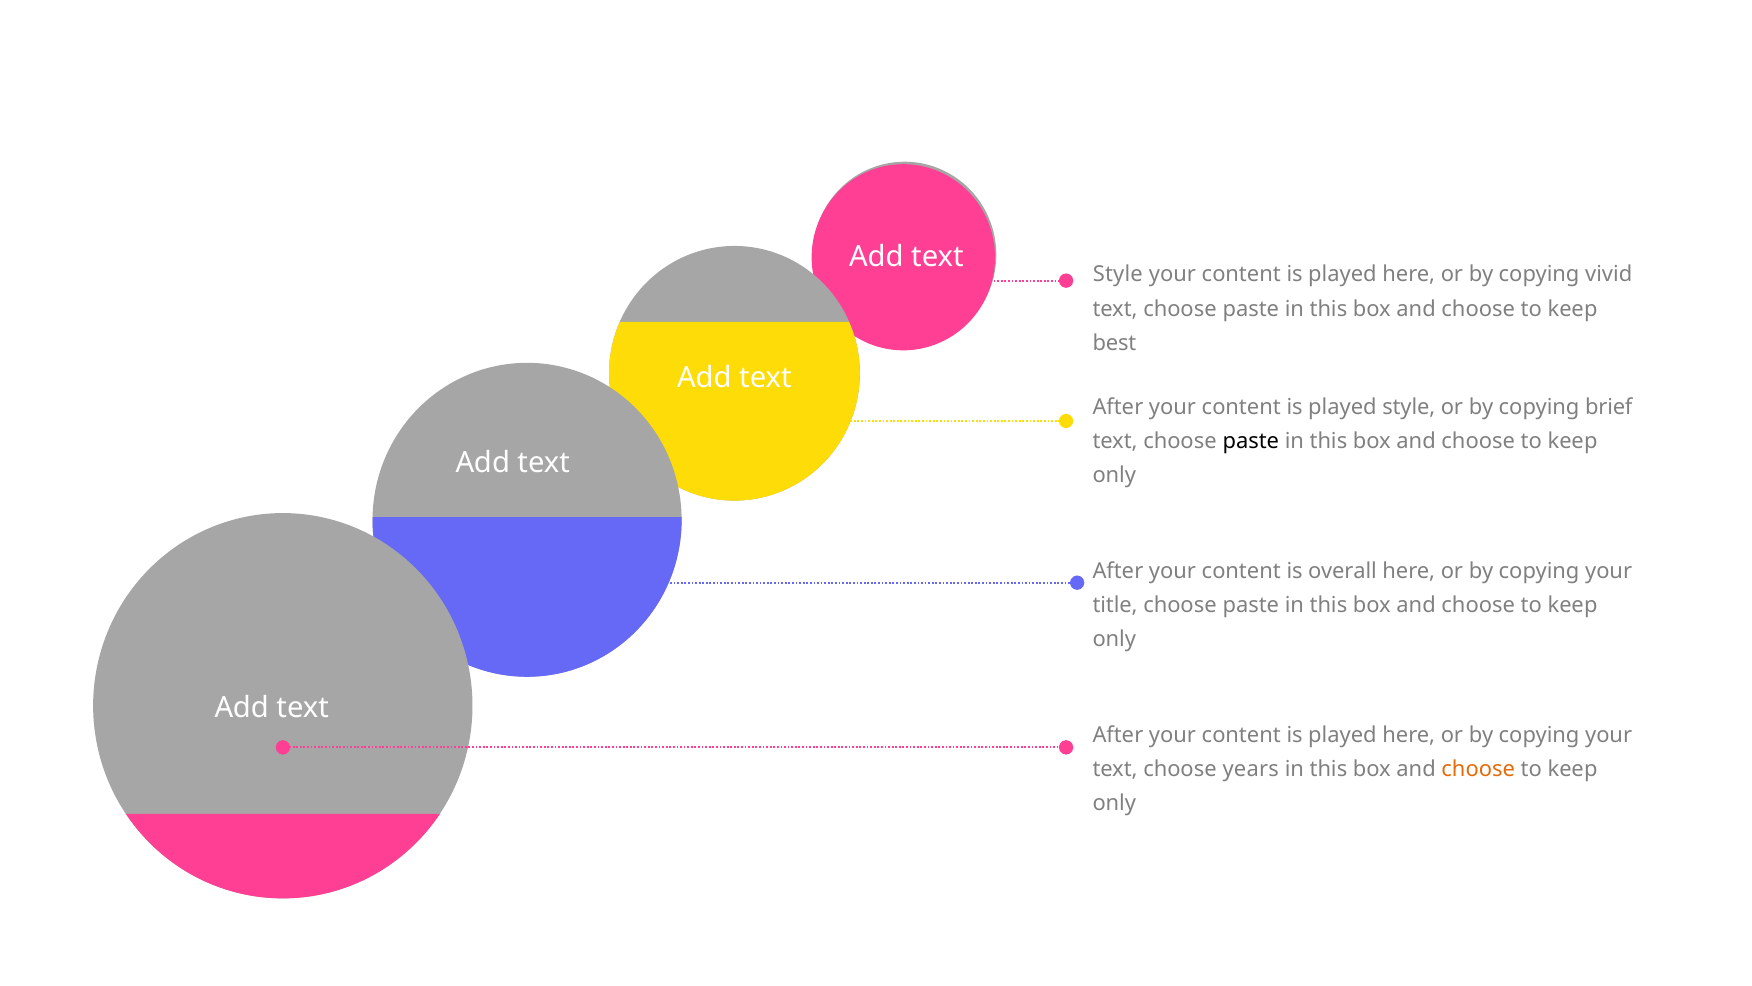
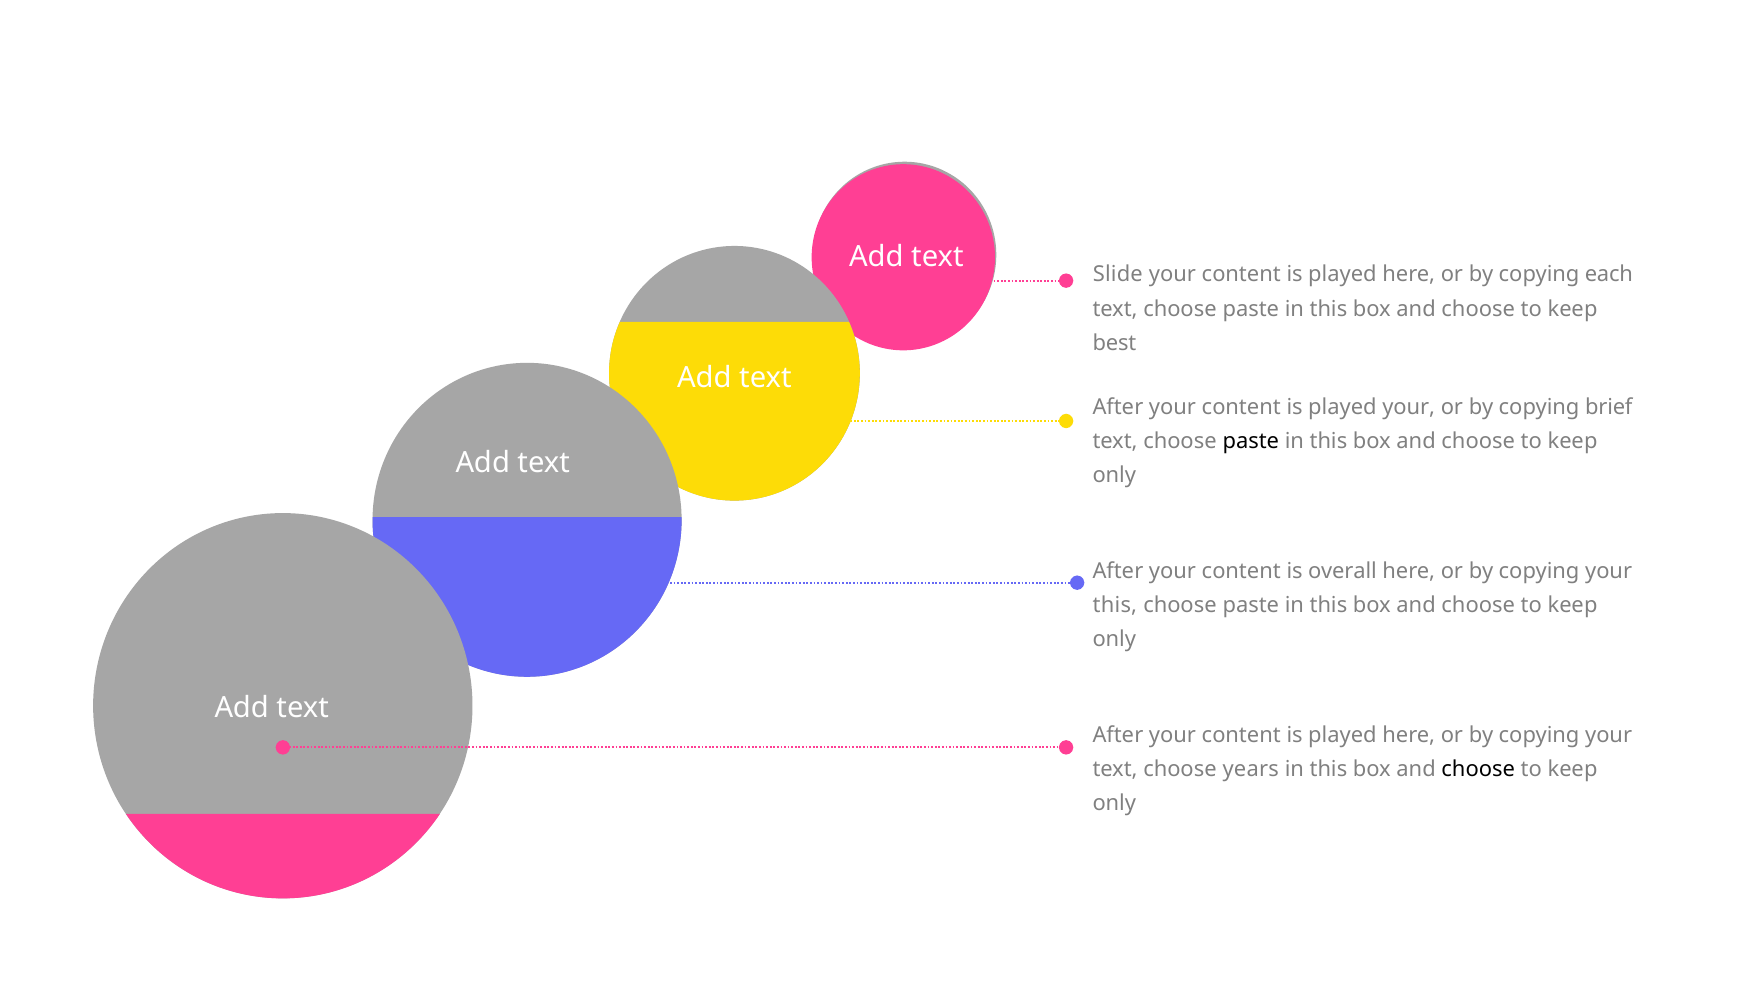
Style at (1118, 275): Style -> Slide
vivid: vivid -> each
played style: style -> your
title at (1115, 605): title -> this
choose at (1478, 769) colour: orange -> black
